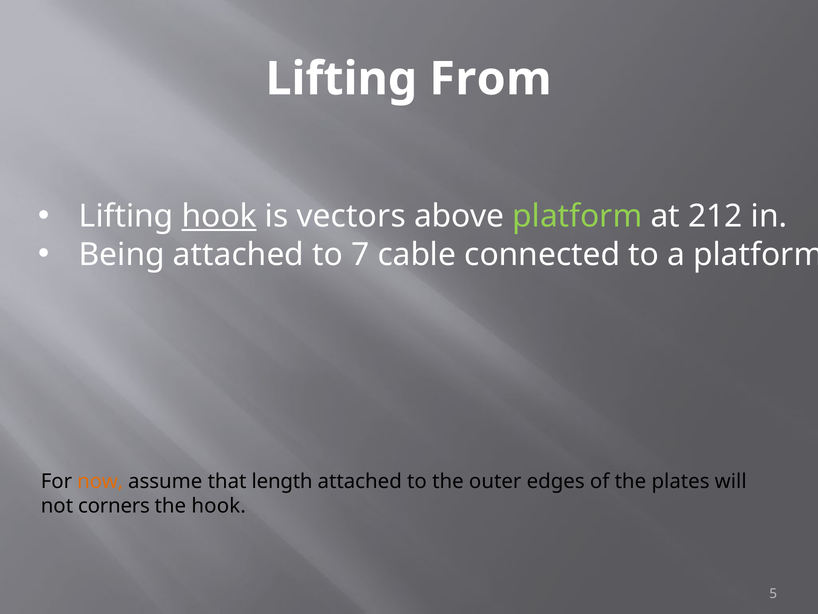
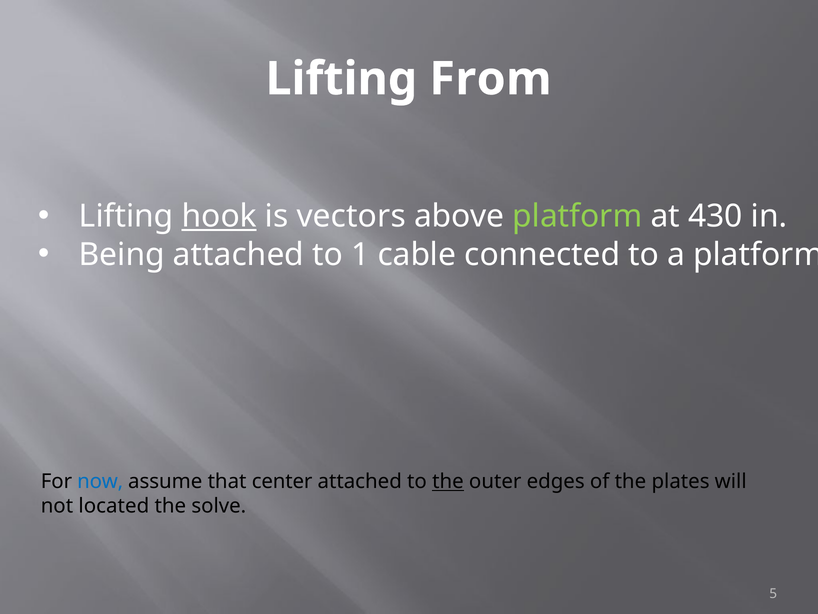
212: 212 -> 430
7: 7 -> 1
now colour: orange -> blue
length: length -> center
the at (448, 481) underline: none -> present
corners: corners -> located
the hook: hook -> solve
